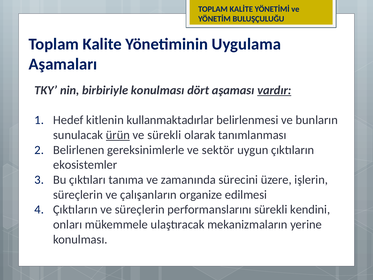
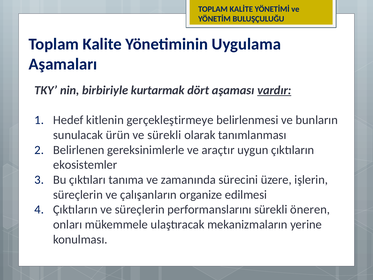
birbiriyle konulması: konulması -> kurtarmak
kullanmaktadırlar: kullanmaktadırlar -> gerçekleştirmeye
ürün underline: present -> none
sektör: sektör -> araçtır
kendini: kendini -> öneren
